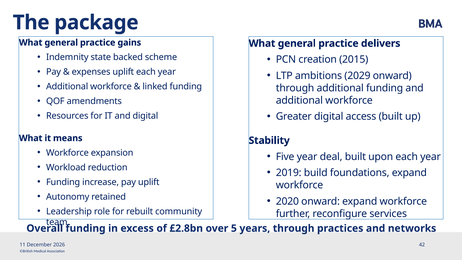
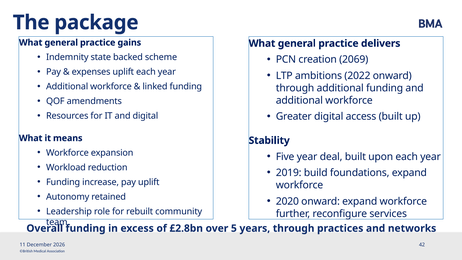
2015: 2015 -> 2069
2029: 2029 -> 2022
